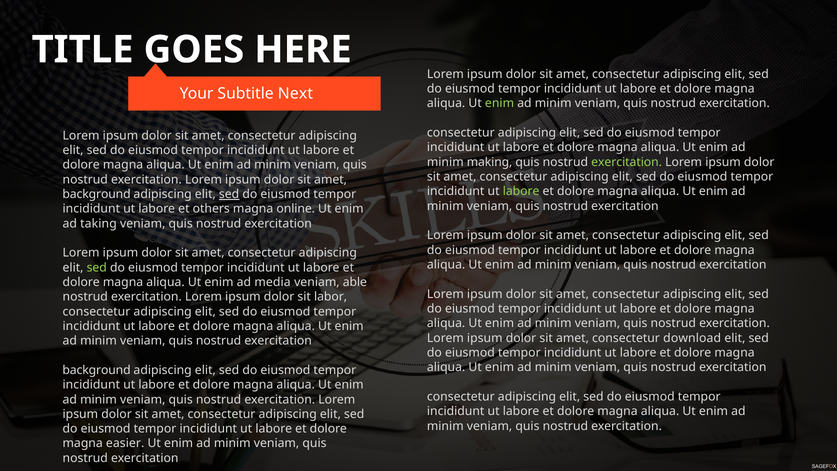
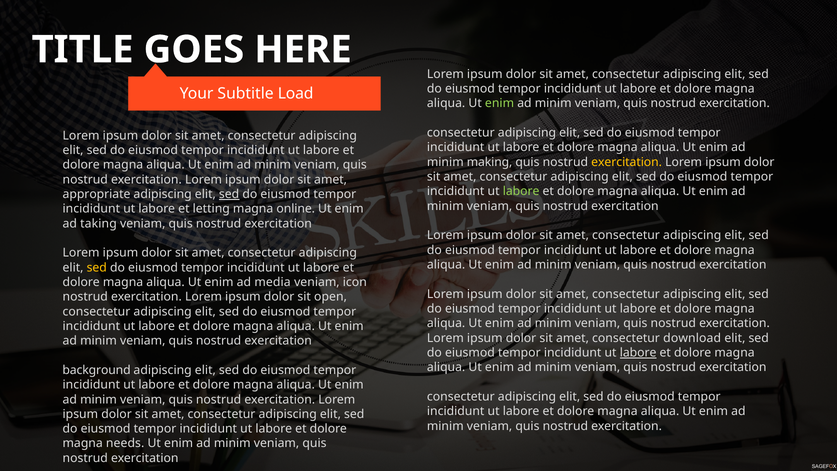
Next: Next -> Load
exercitation at (627, 162) colour: light green -> yellow
background at (97, 194): background -> appropriate
others: others -> letting
sed at (97, 267) colour: light green -> yellow
able: able -> icon
labor: labor -> open
labore at (638, 353) underline: none -> present
easier: easier -> needs
